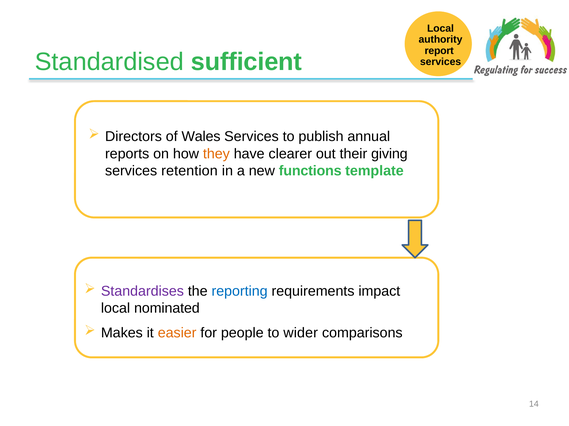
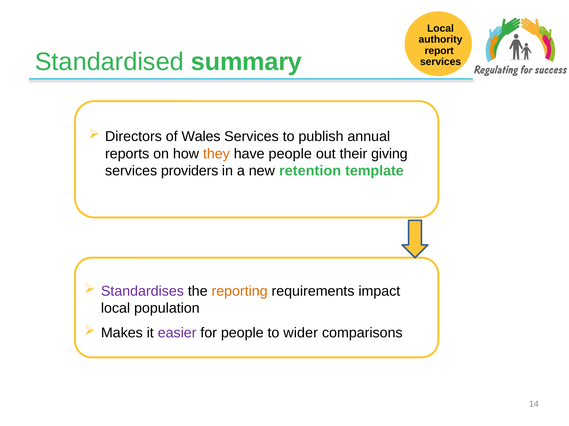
sufficient: sufficient -> summary
have clearer: clearer -> people
retention: retention -> providers
functions: functions -> retention
reporting colour: blue -> orange
nominated: nominated -> population
easier colour: orange -> purple
